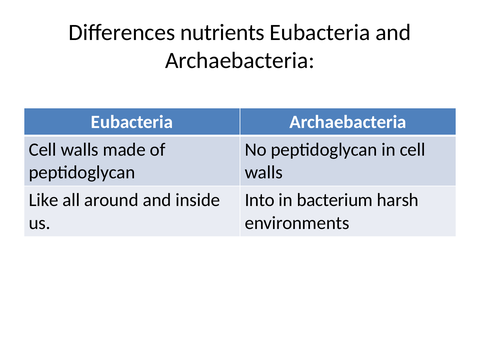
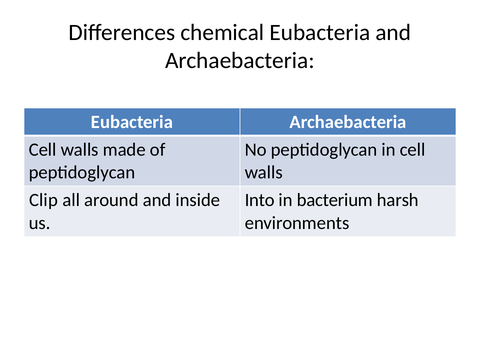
nutrients: nutrients -> chemical
Like: Like -> Clip
